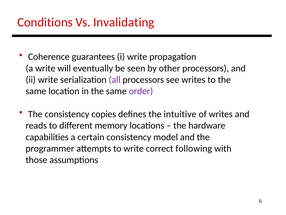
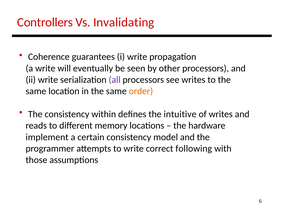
Conditions: Conditions -> Controllers
order colour: purple -> orange
copies: copies -> within
capabilities: capabilities -> implement
